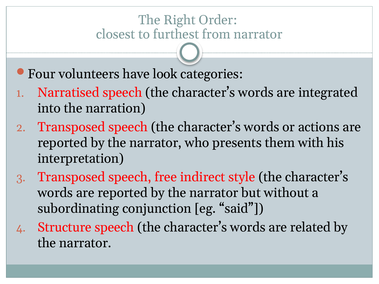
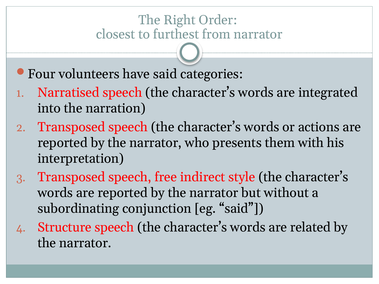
have look: look -> said
